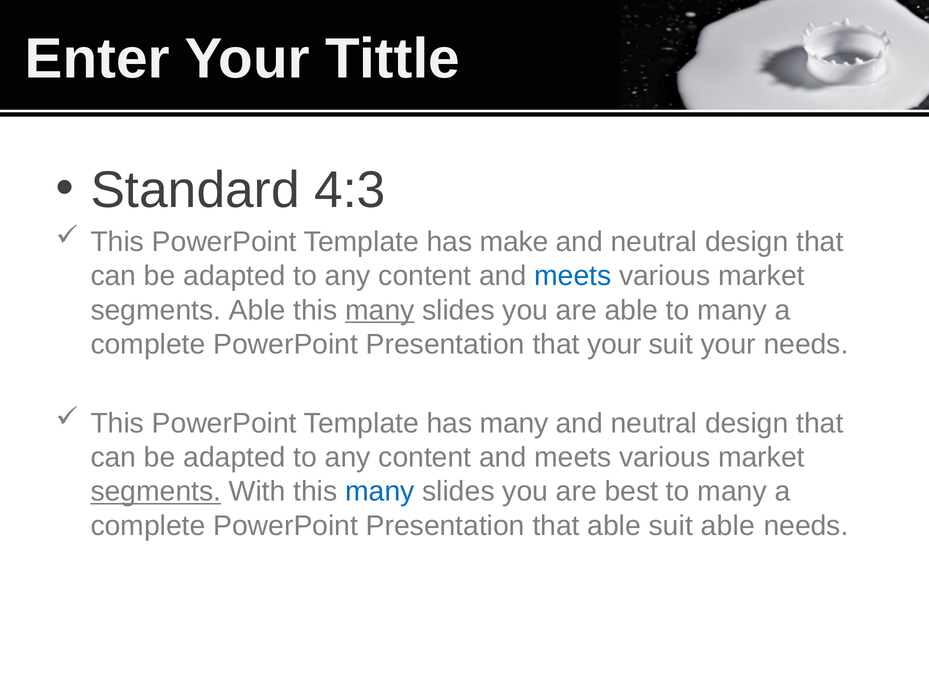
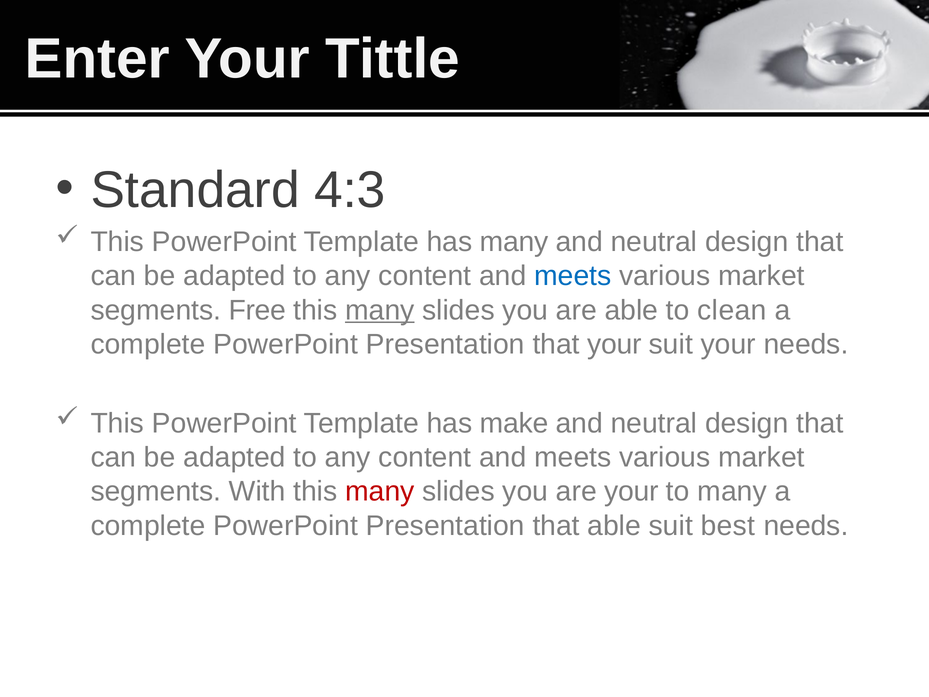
has make: make -> many
segments Able: Able -> Free
able to many: many -> clean
has many: many -> make
segments at (156, 491) underline: present -> none
many at (380, 491) colour: blue -> red
are best: best -> your
suit able: able -> best
